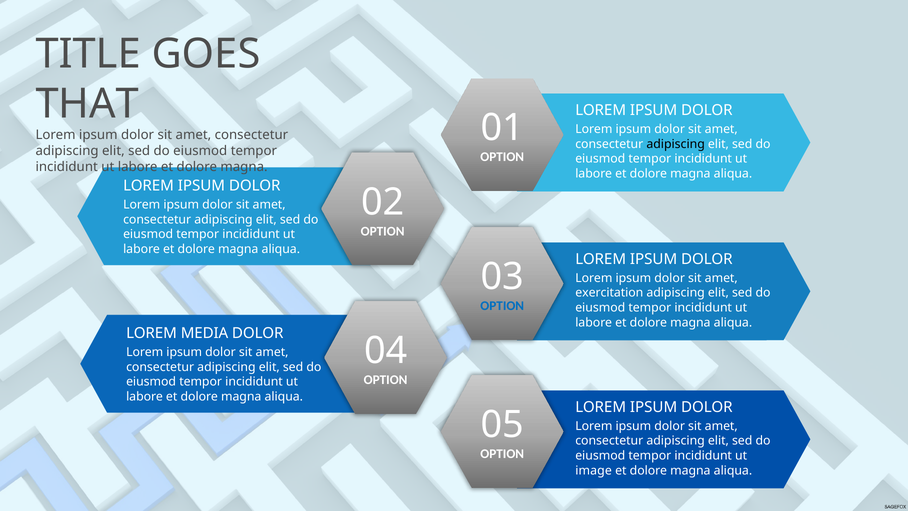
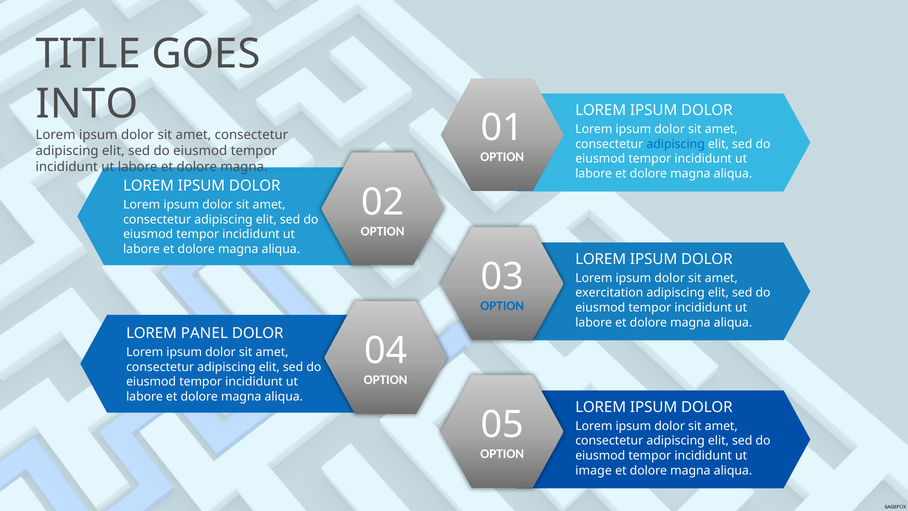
THAT: THAT -> INTO
adipiscing at (676, 144) colour: black -> blue
MEDIA: MEDIA -> PANEL
